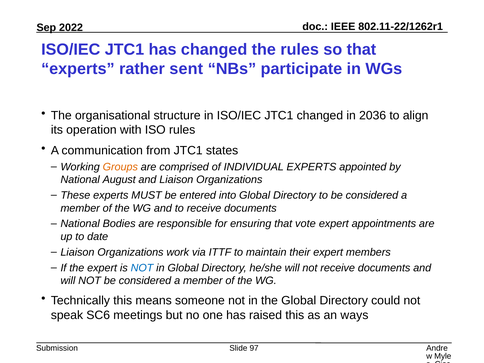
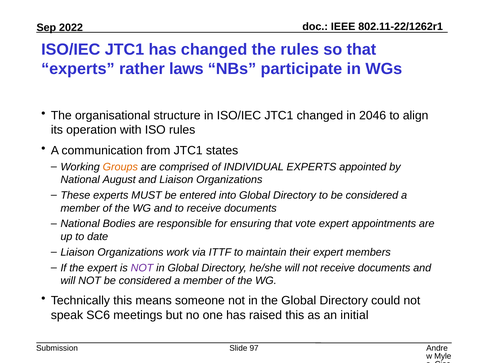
sent: sent -> laws
2036: 2036 -> 2046
NOT at (142, 268) colour: blue -> purple
ways: ways -> initial
